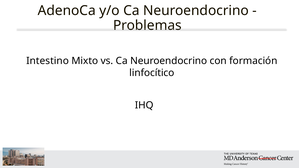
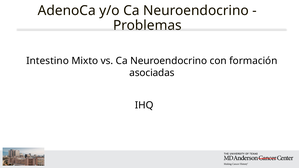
linfocítico: linfocítico -> asociadas
